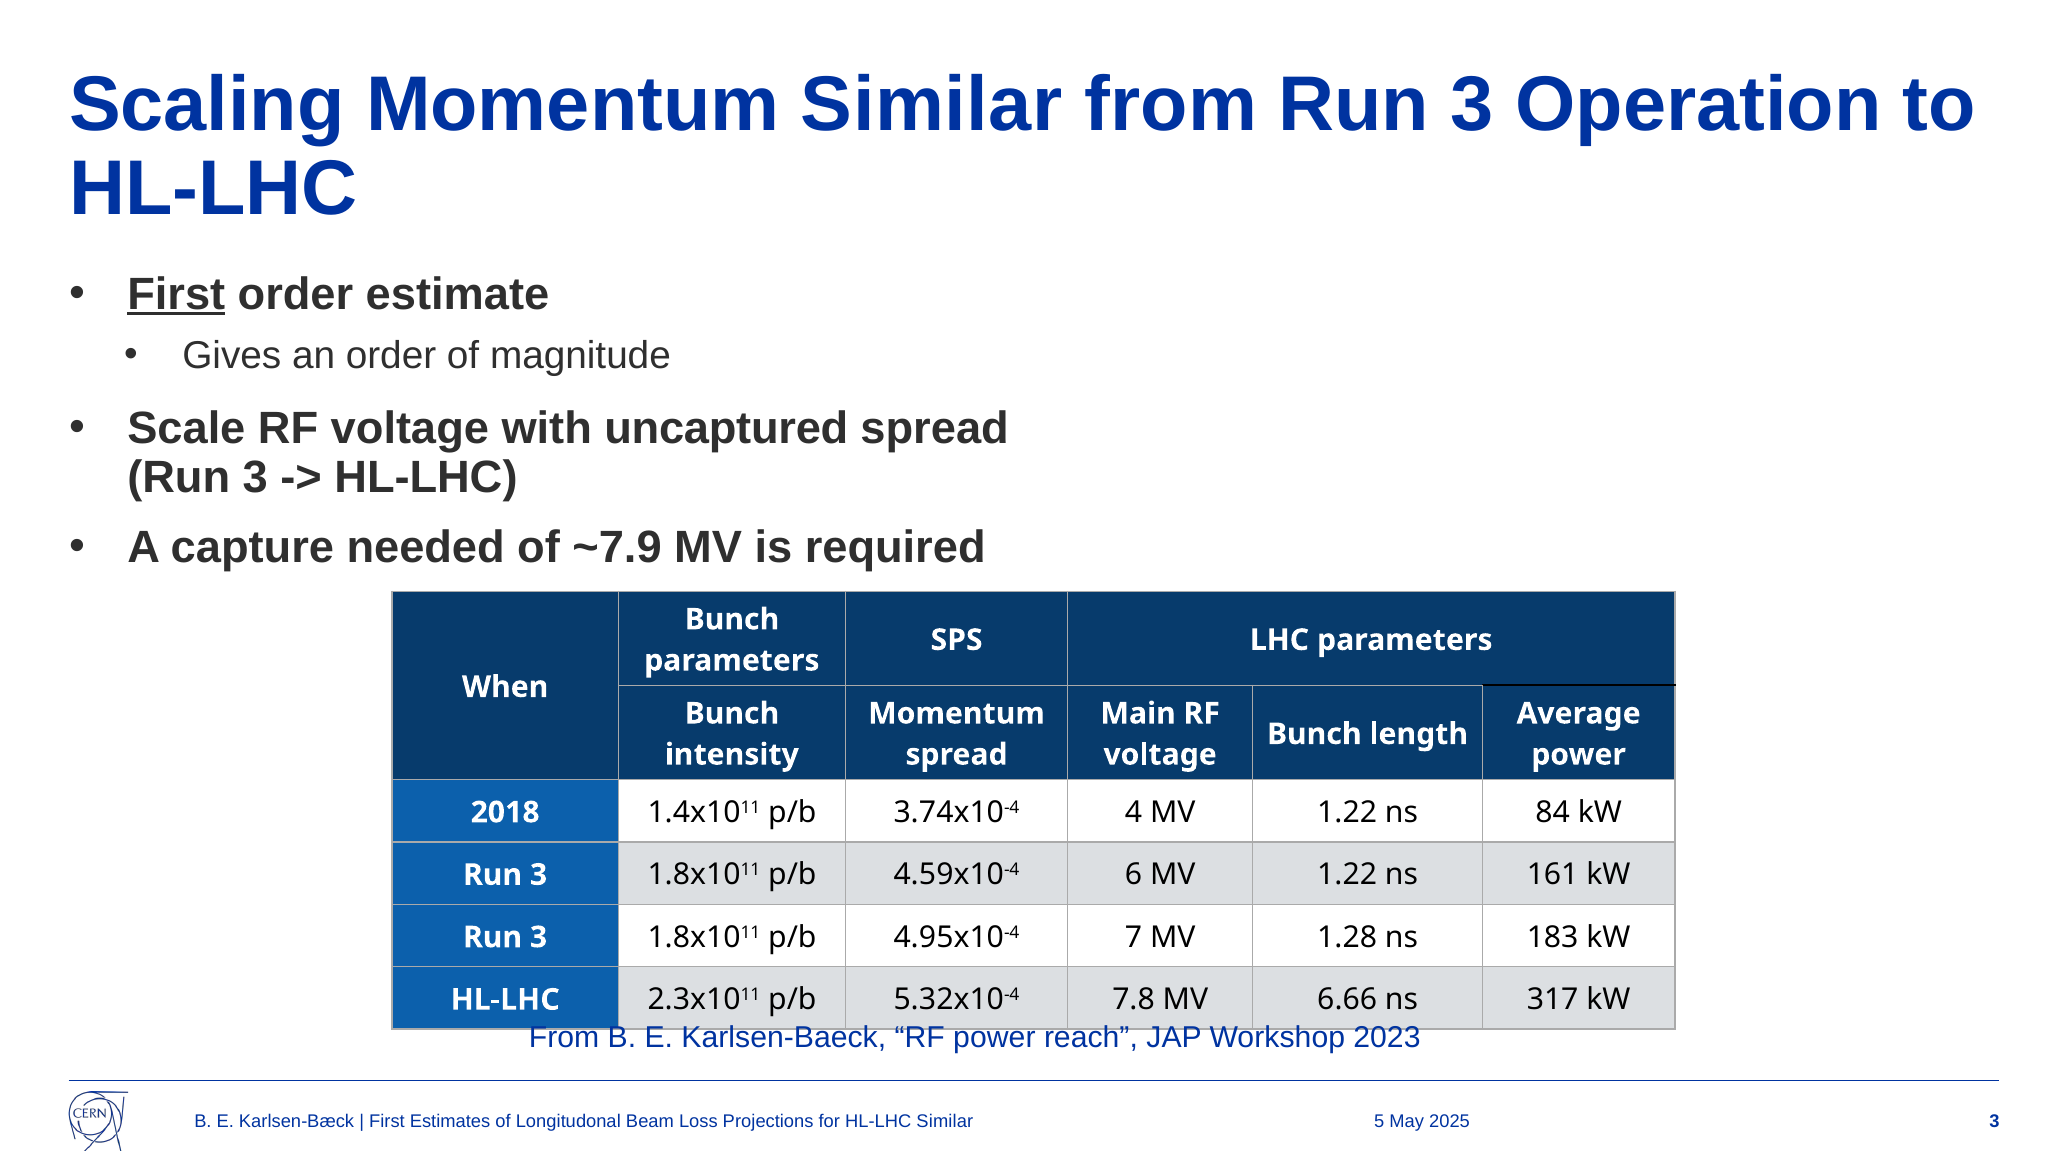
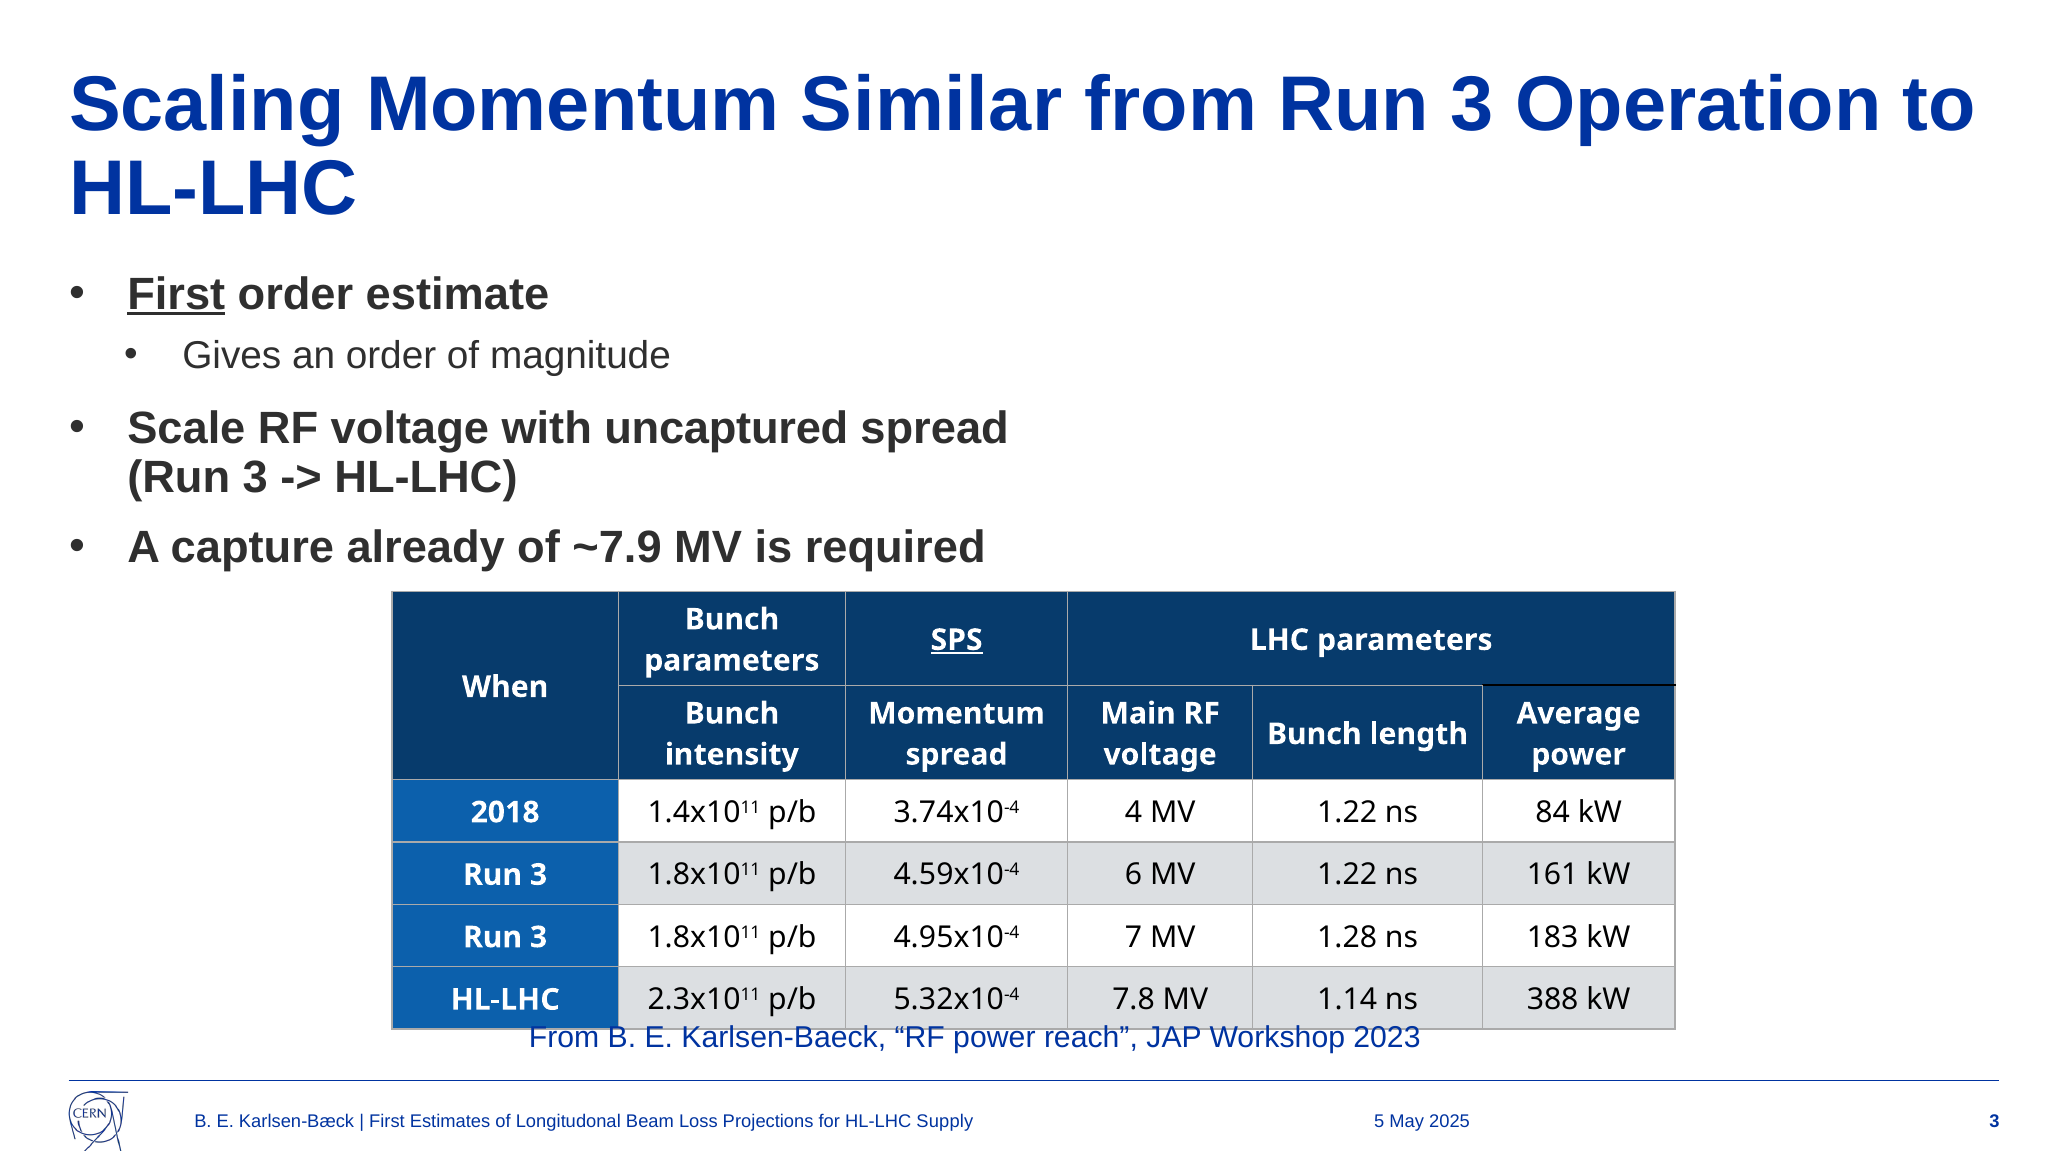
needed: needed -> already
SPS underline: none -> present
6.66: 6.66 -> 1.14
317: 317 -> 388
HL-LHC Similar: Similar -> Supply
